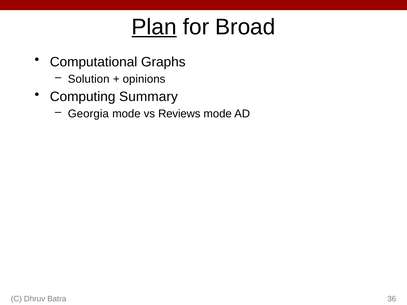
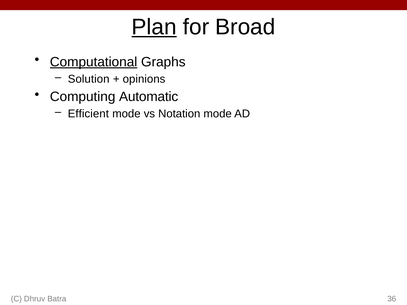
Computational underline: none -> present
Summary: Summary -> Automatic
Georgia: Georgia -> Efficient
Reviews: Reviews -> Notation
